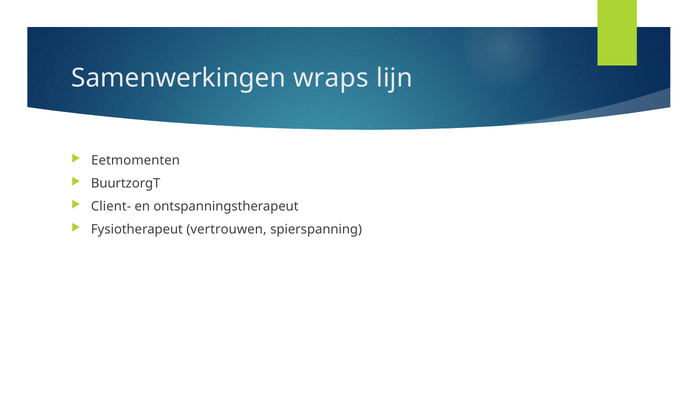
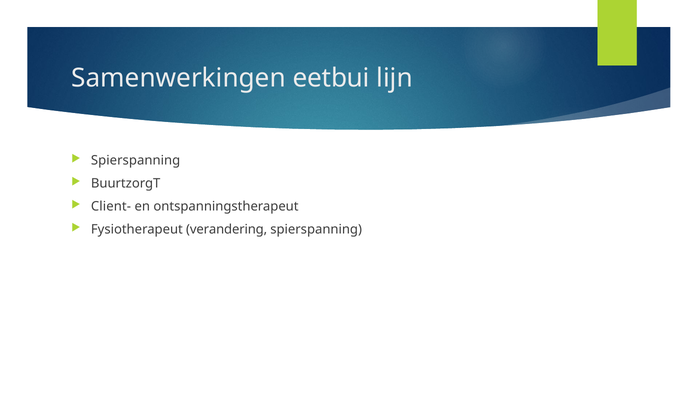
wraps: wraps -> eetbui
Eetmomenten at (136, 160): Eetmomenten -> Spierspanning
vertrouwen: vertrouwen -> verandering
